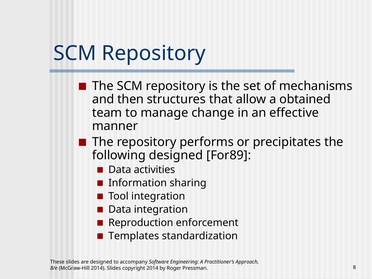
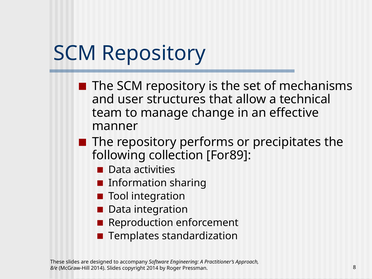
then: then -> user
obtained: obtained -> technical
following designed: designed -> collection
